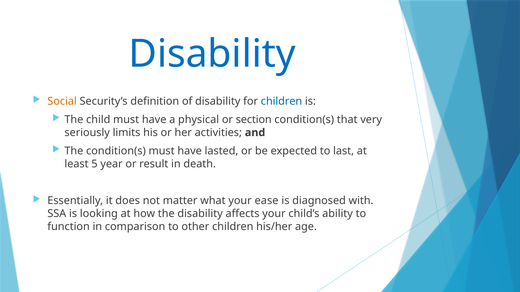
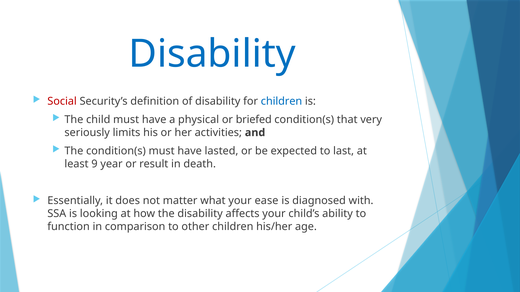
Social colour: orange -> red
section: section -> briefed
5: 5 -> 9
